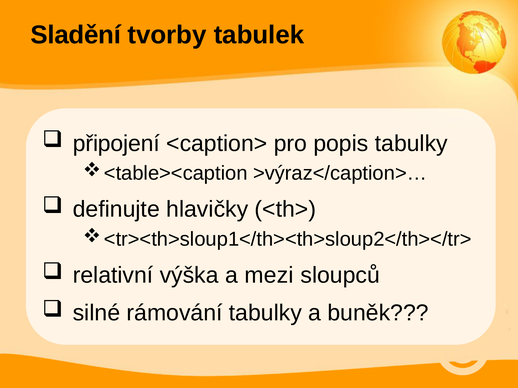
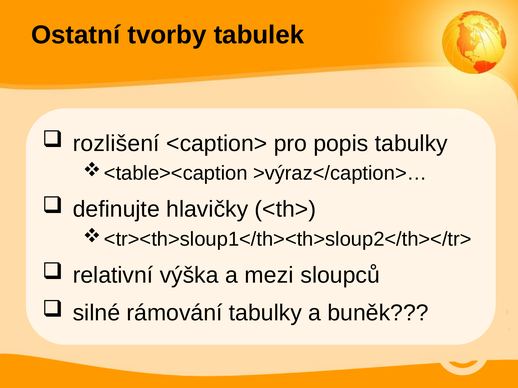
Sladění: Sladění -> Ostatní
připojení: připojení -> rozlišení
